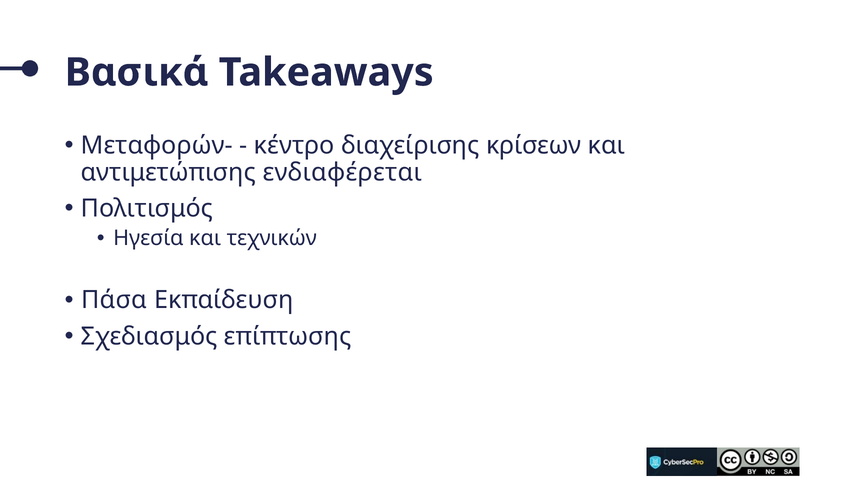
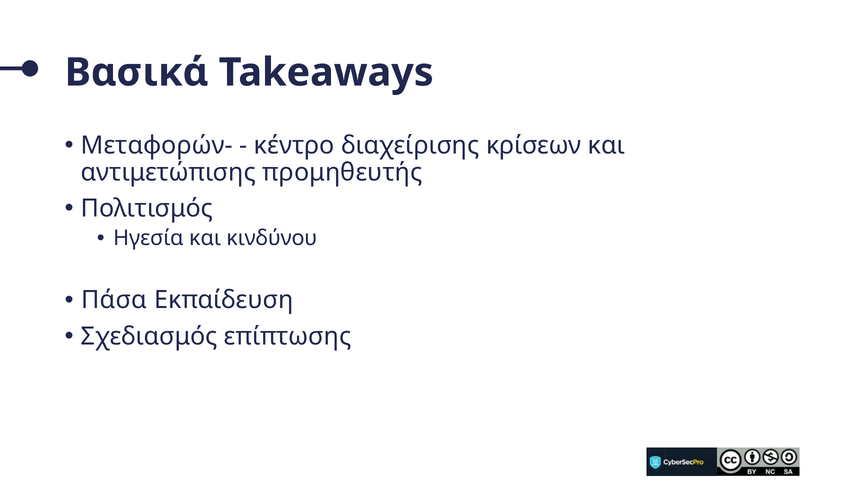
ενδιαφέρεται: ενδιαφέρεται -> προμηθευτής
τεχνικών: τεχνικών -> κινδύνου
